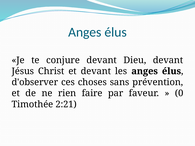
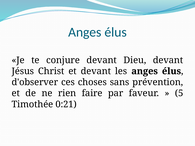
0: 0 -> 5
2:21: 2:21 -> 0:21
